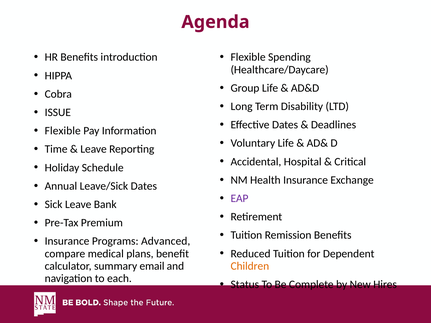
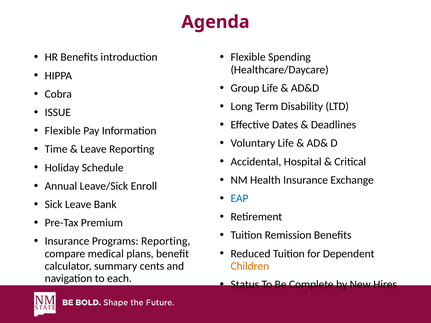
Leave/Sick Dates: Dates -> Enroll
EAP colour: purple -> blue
Programs Advanced: Advanced -> Reporting
email: email -> cents
